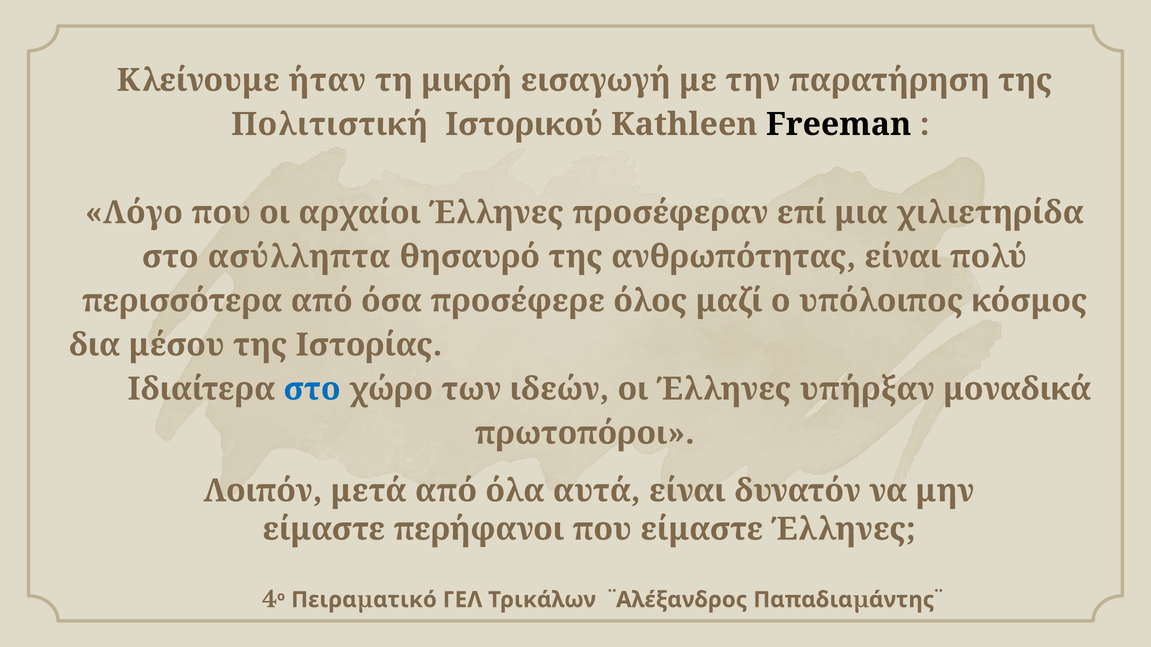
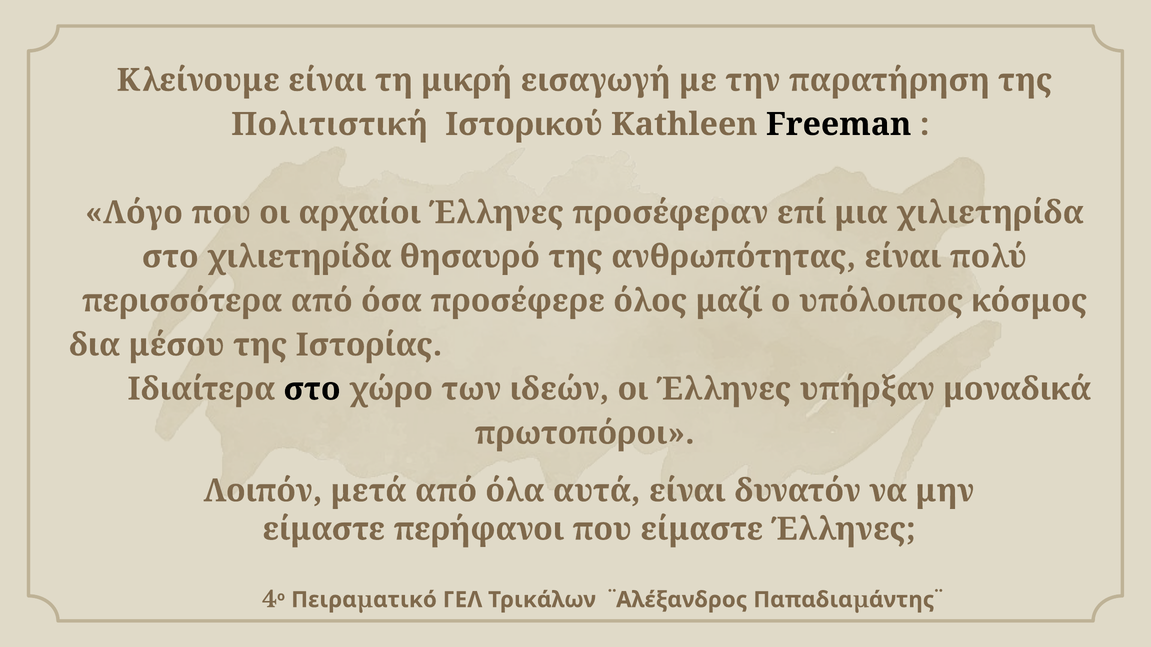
Κλείνουμε ήταν: ήταν -> είναι
στο ασύλληπτα: ασύλληπτα -> χιλιετηρίδα
στο at (312, 389) colour: blue -> black
